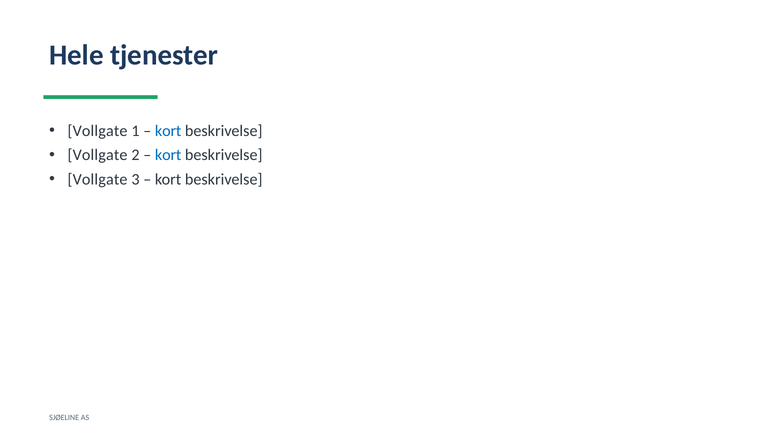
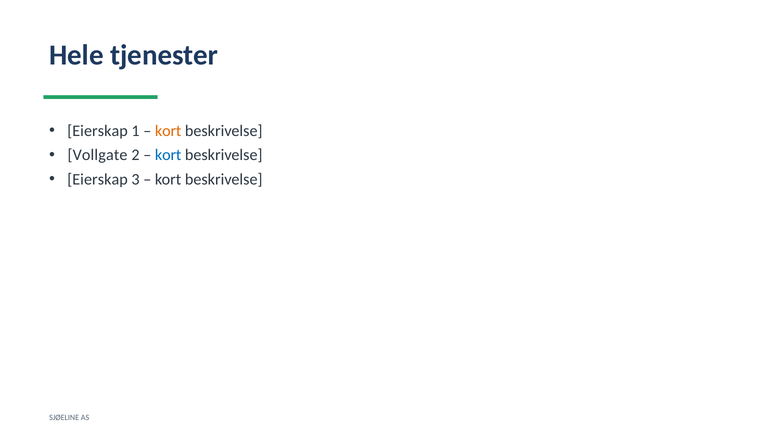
Vollgate at (98, 131): Vollgate -> Eierskap
kort at (168, 131) colour: blue -> orange
Vollgate at (98, 179): Vollgate -> Eierskap
